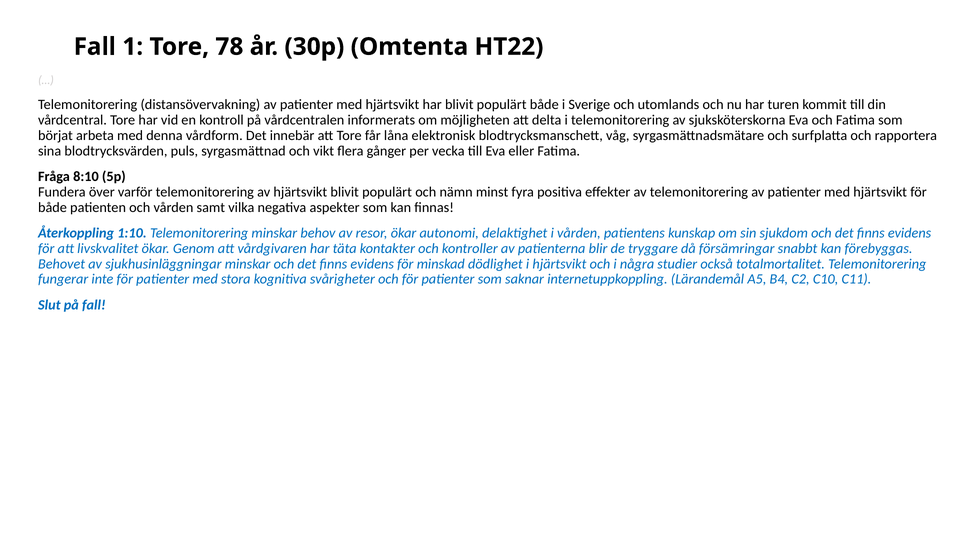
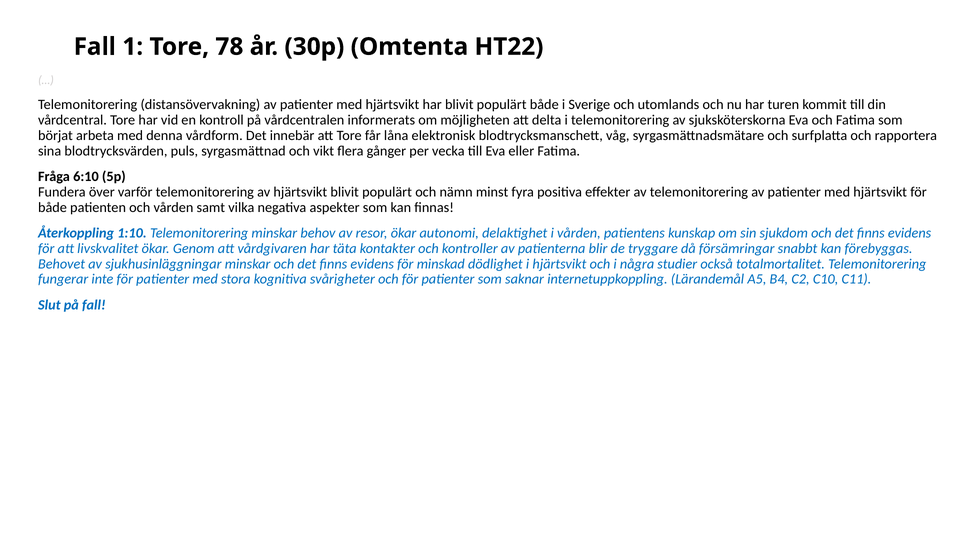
8:10: 8:10 -> 6:10
